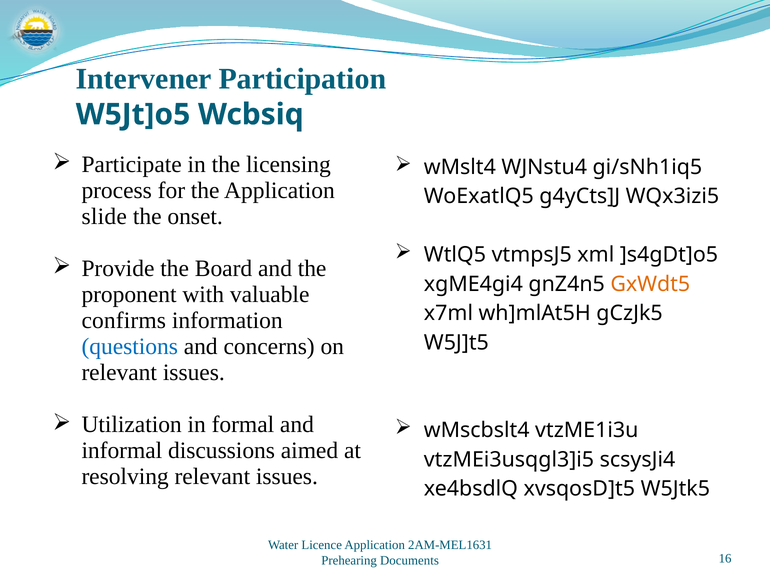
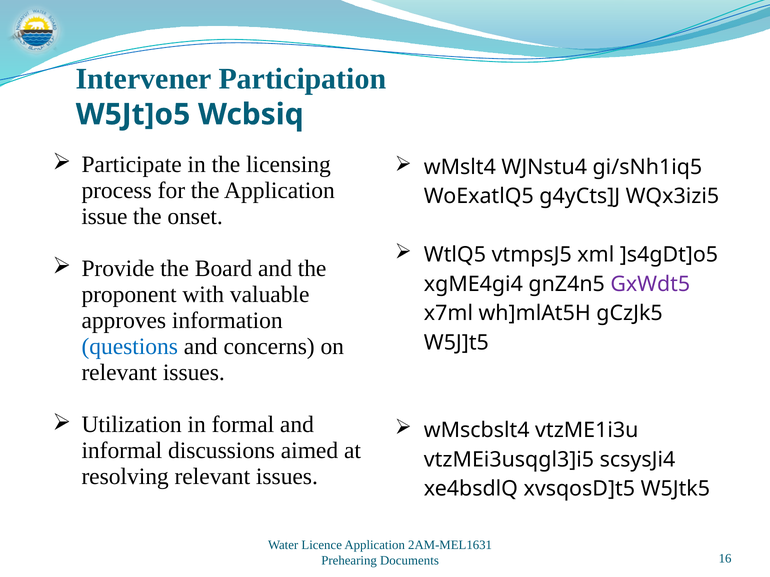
slide: slide -> issue
GxWdt5 colour: orange -> purple
confirms: confirms -> approves
